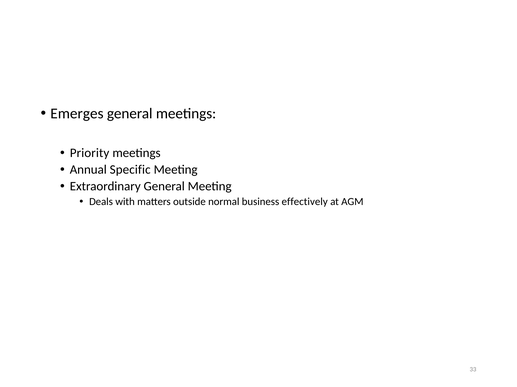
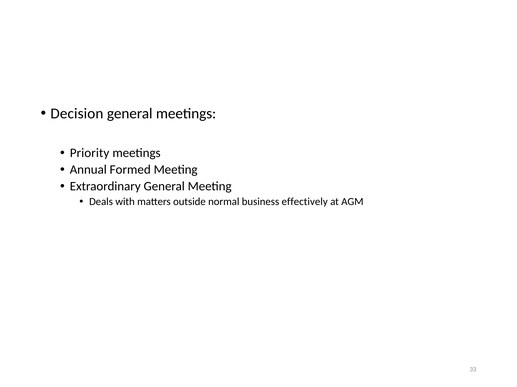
Emerges: Emerges -> Decision
Specific: Specific -> Formed
